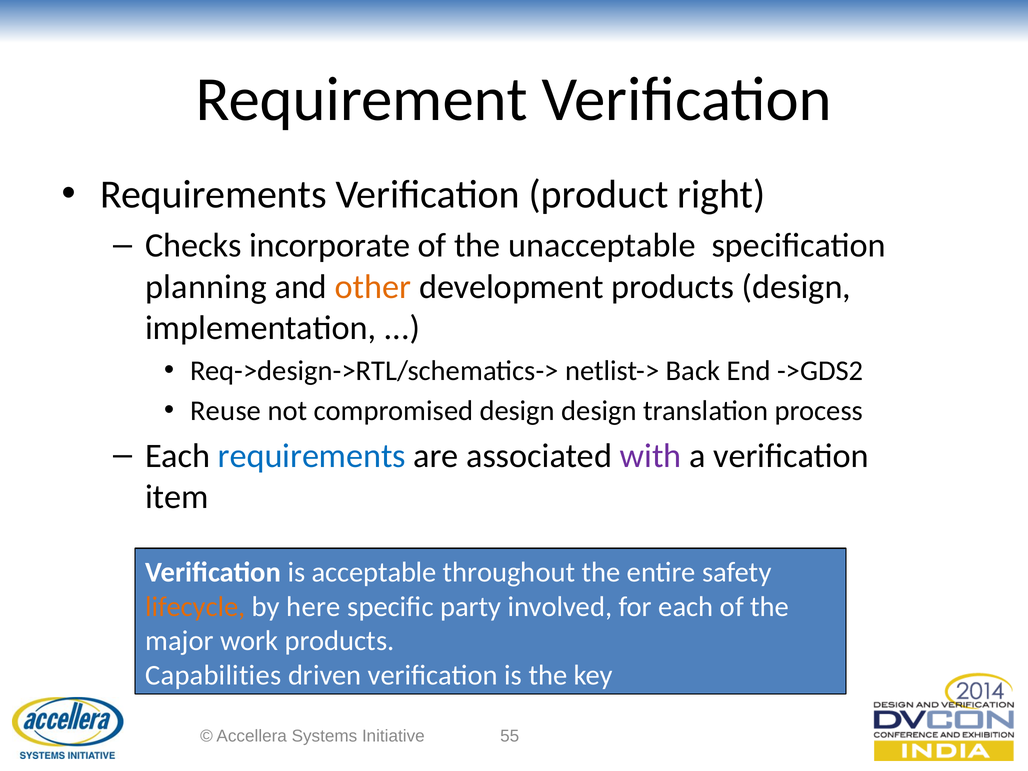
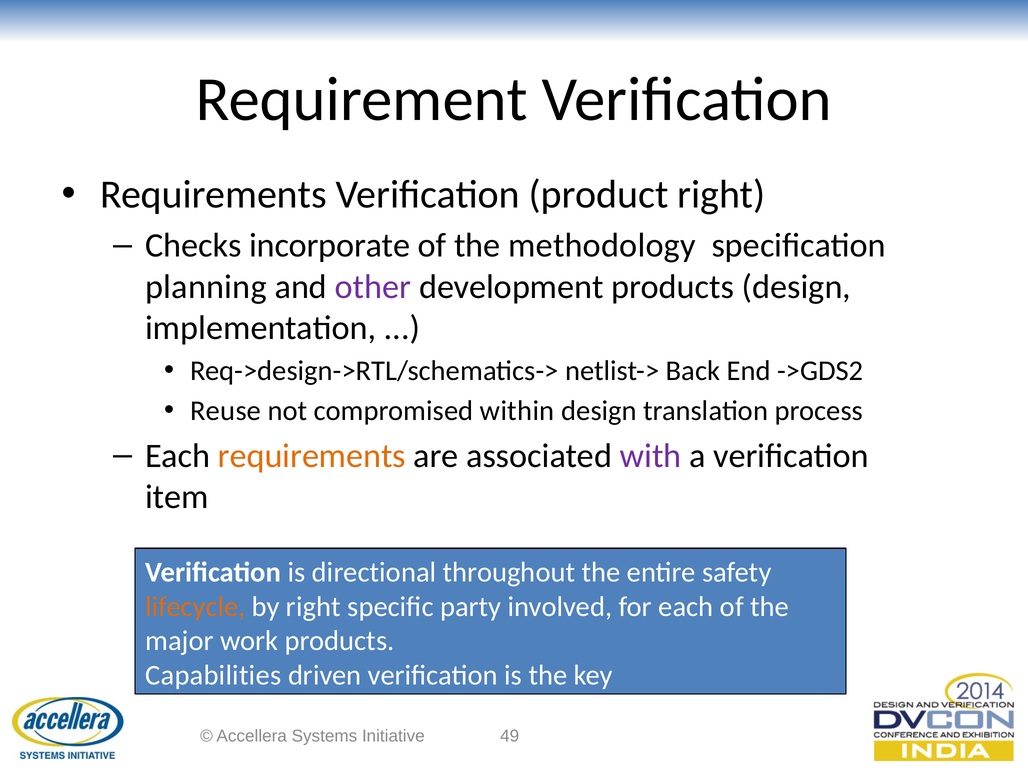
unacceptable: unacceptable -> methodology
other colour: orange -> purple
compromised design: design -> within
requirements at (312, 456) colour: blue -> orange
acceptable: acceptable -> directional
by here: here -> right
55: 55 -> 49
